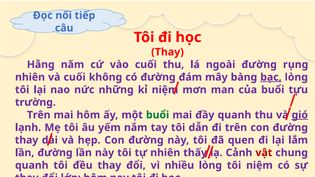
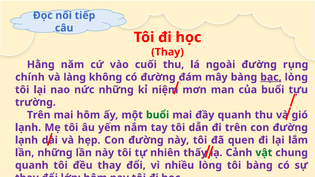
nhiên at (30, 77): nhiên -> chính
và cuối: cuối -> làng
gió underline: present -> none
thay at (27, 140): thay -> lạnh
lần đường: đường -> những
vật colour: red -> green
tôi niệm: niệm -> bàng
